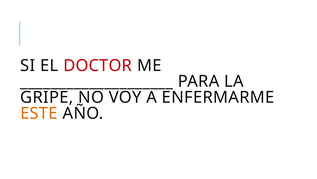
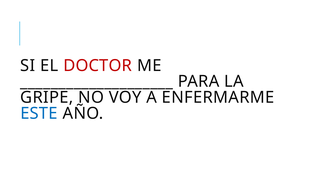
ESTE colour: orange -> blue
